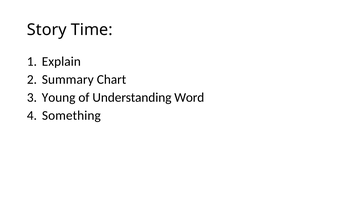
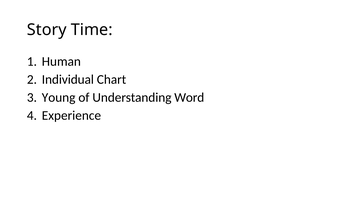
Explain: Explain -> Human
Summary: Summary -> Individual
Something: Something -> Experience
